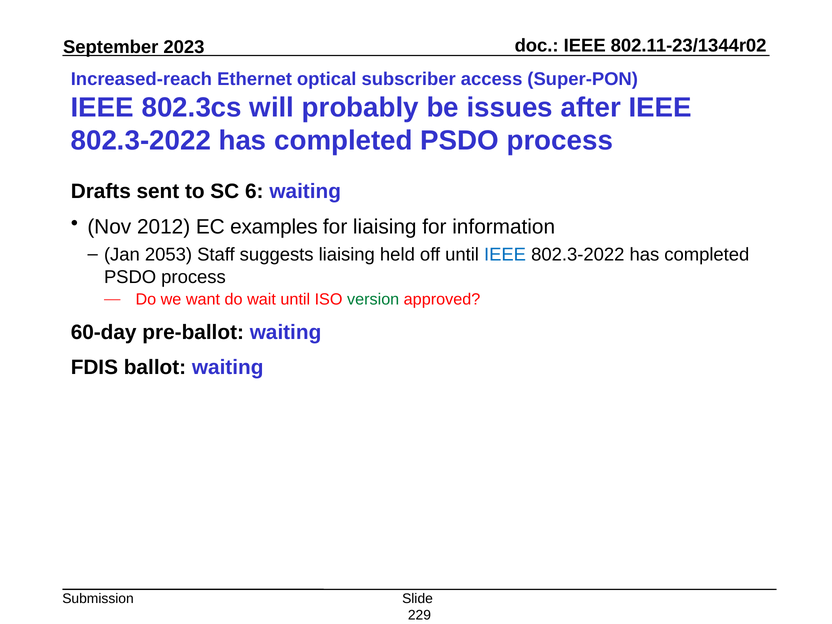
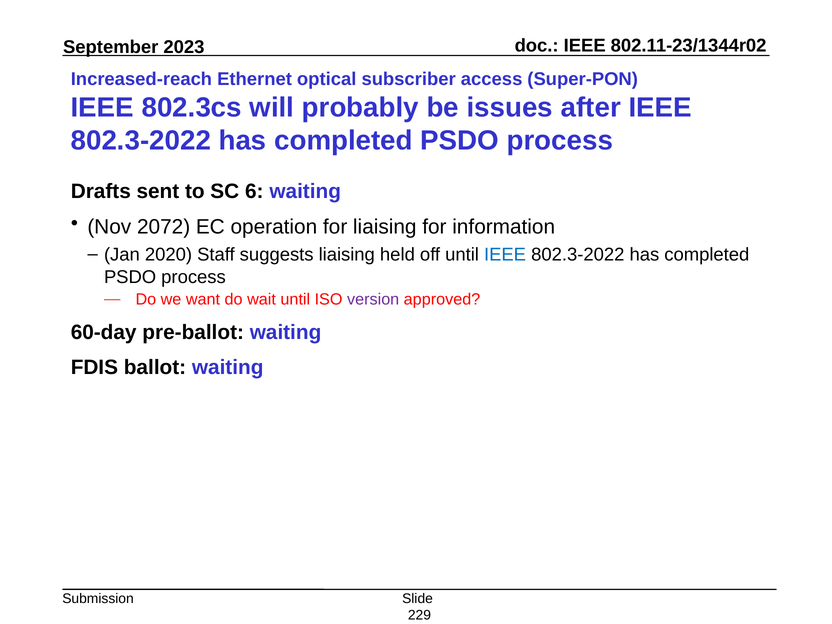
2012: 2012 -> 2072
examples: examples -> operation
2053: 2053 -> 2020
version colour: green -> purple
